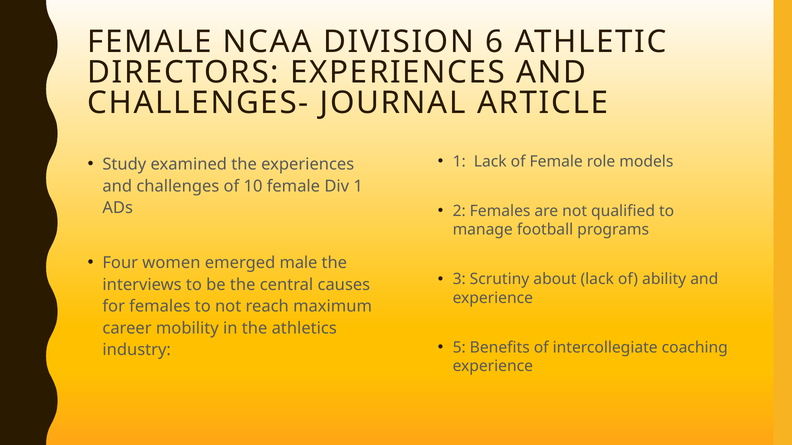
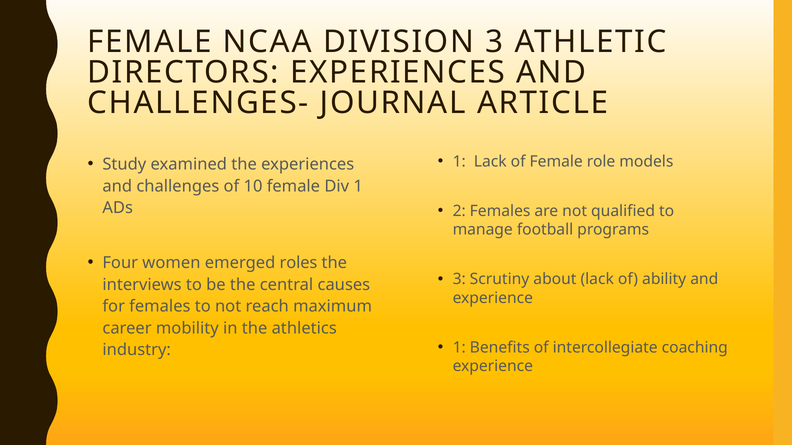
DIVISION 6: 6 -> 3
male: male -> roles
5 at (459, 348): 5 -> 1
